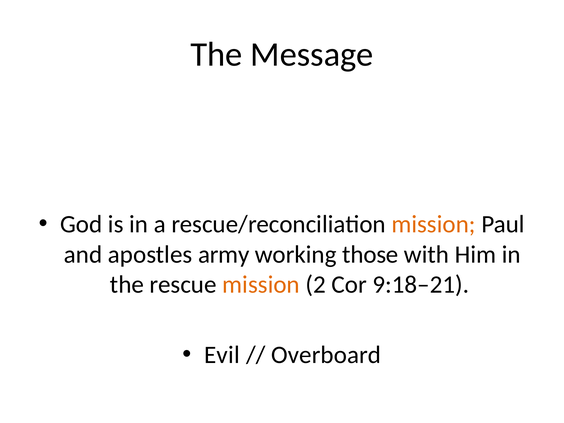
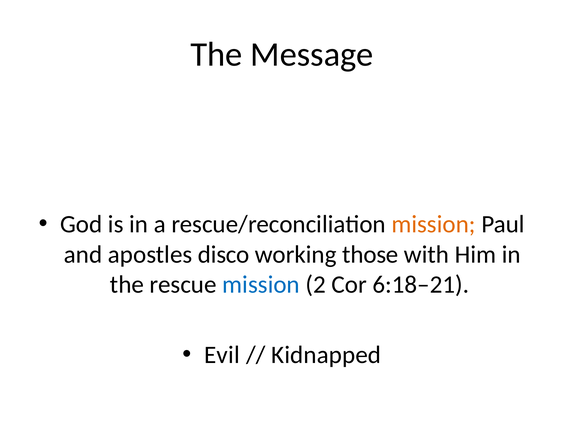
army: army -> disco
mission at (261, 285) colour: orange -> blue
9:18–21: 9:18–21 -> 6:18–21
Overboard: Overboard -> Kidnapped
